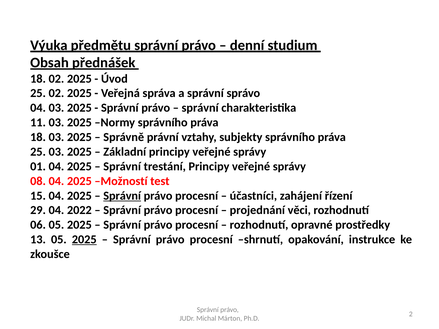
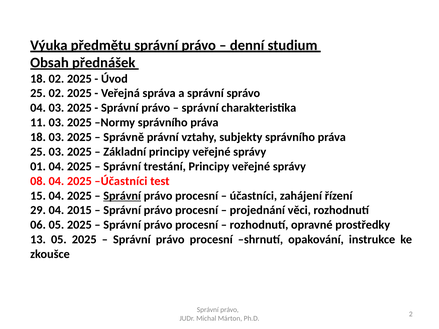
2025 Možností: Možností -> Účastníci
2022: 2022 -> 2015
2025 at (84, 240) underline: present -> none
